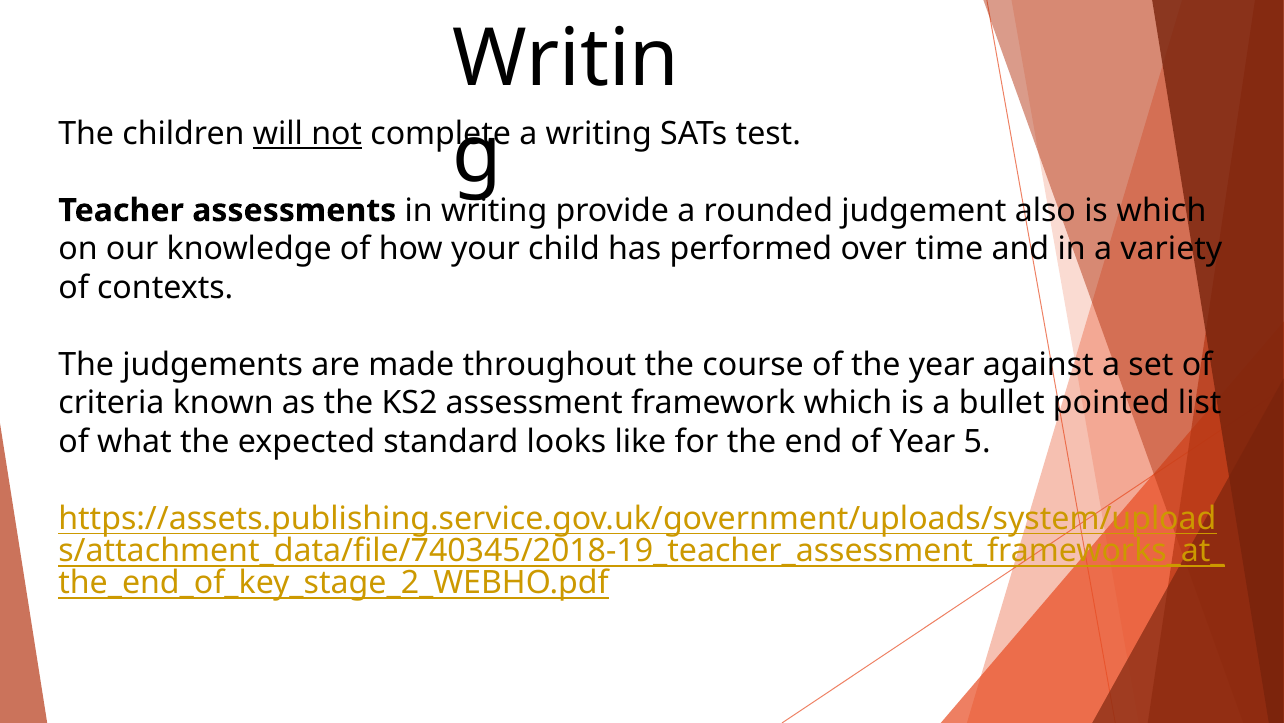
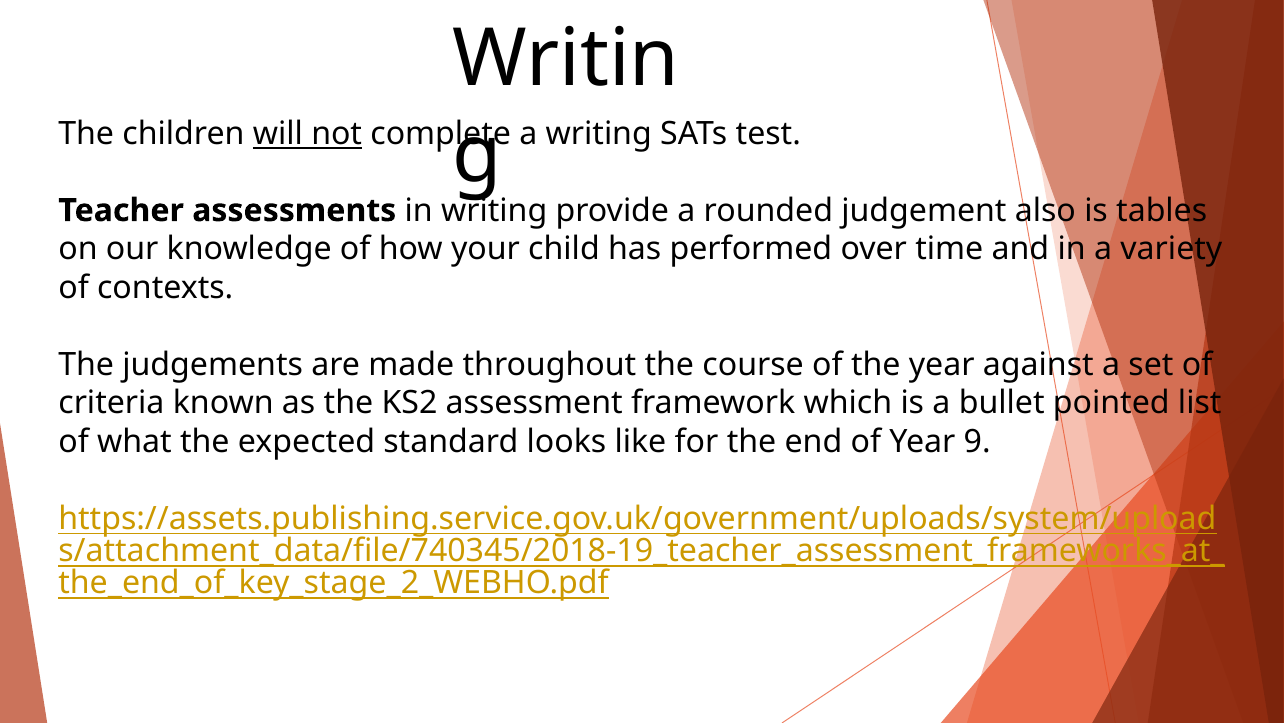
is which: which -> tables
5: 5 -> 9
